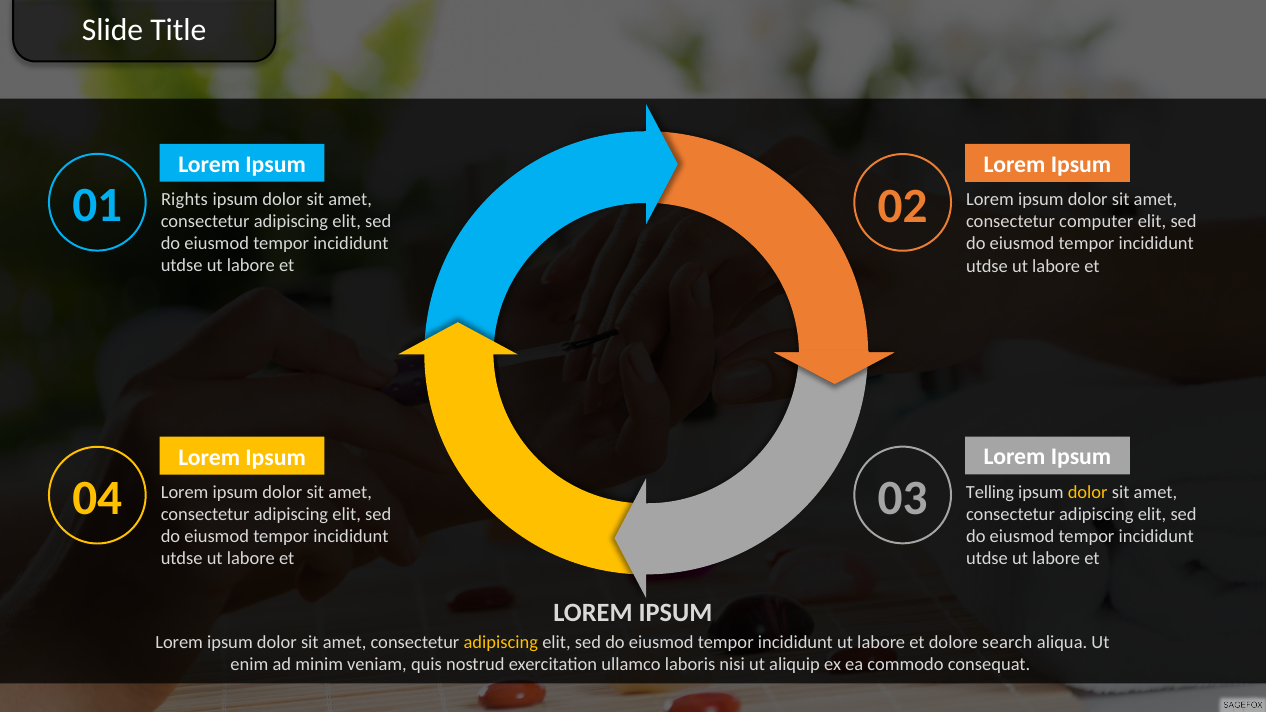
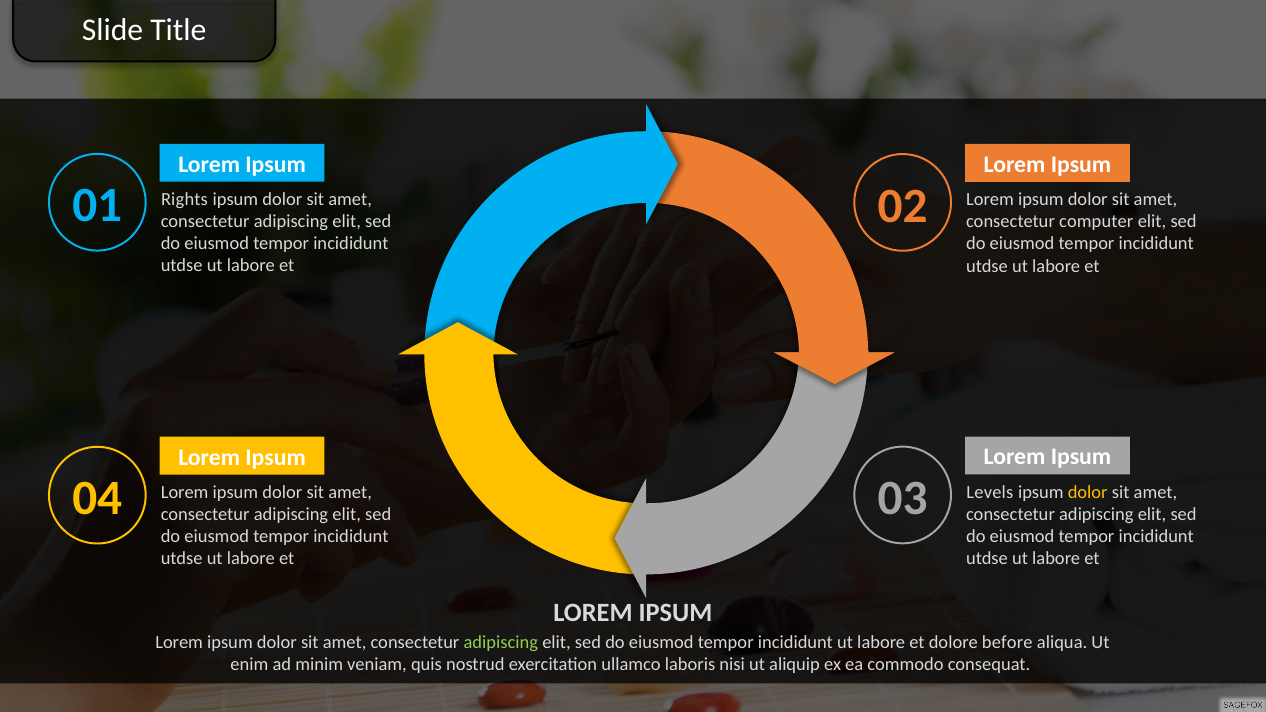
Telling: Telling -> Levels
adipiscing at (501, 643) colour: yellow -> light green
search: search -> before
